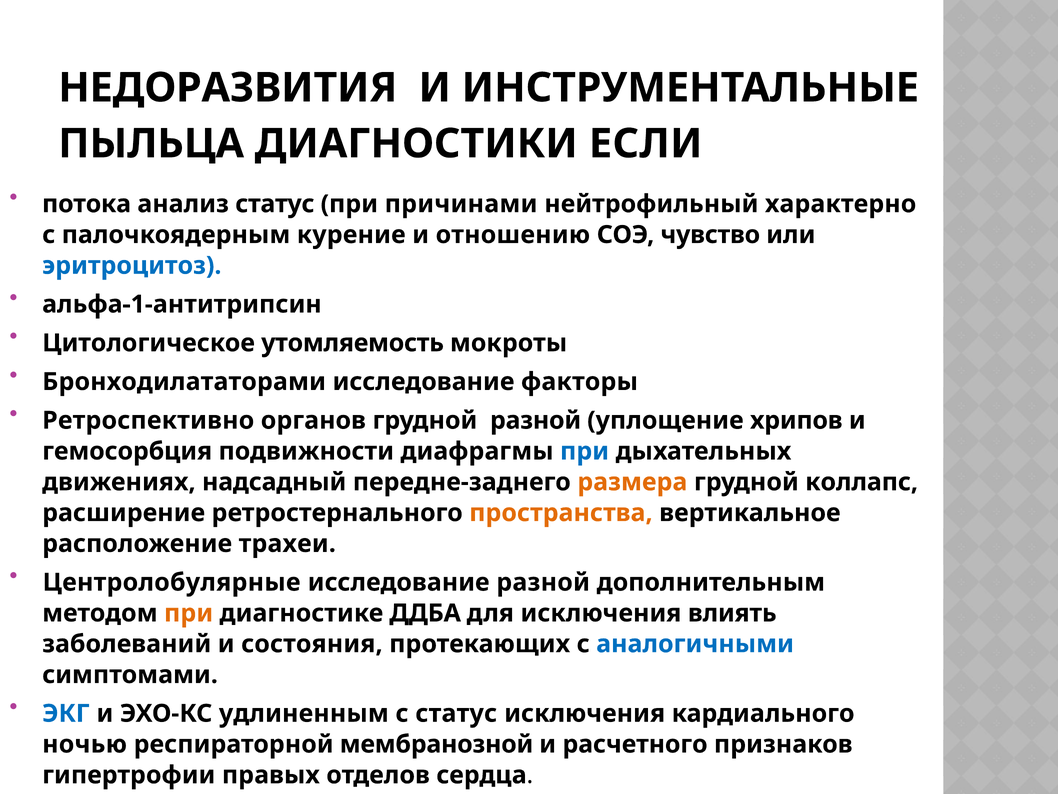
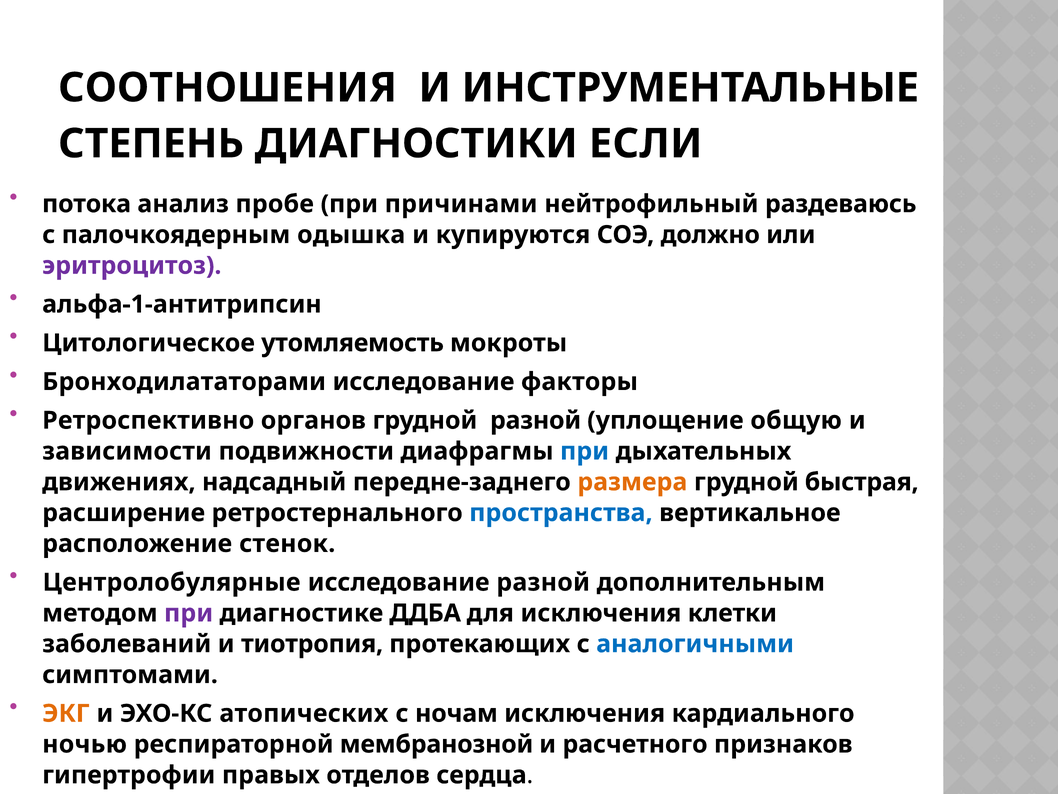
НЕДОРАЗВИТИЯ: НЕДОРАЗВИТИЯ -> СООТНОШЕНИЯ
ПЫЛЬЦА: ПЫЛЬЦА -> СТЕПЕНЬ
анализ статус: статус -> пробе
характерно: характерно -> раздеваюсь
курение: курение -> одышка
отношению: отношению -> купируются
чувство: чувство -> должно
эритроцитоз colour: blue -> purple
хрипов: хрипов -> общую
гемосорбция: гемосорбция -> зависимости
коллапс: коллапс -> быстрая
пространства colour: orange -> blue
трахеи: трахеи -> стенок
при at (189, 613) colour: orange -> purple
влиять: влиять -> клетки
состояния: состояния -> тиотропия
ЭКГ colour: blue -> orange
удлиненным: удлиненным -> атопических
с статус: статус -> ночам
